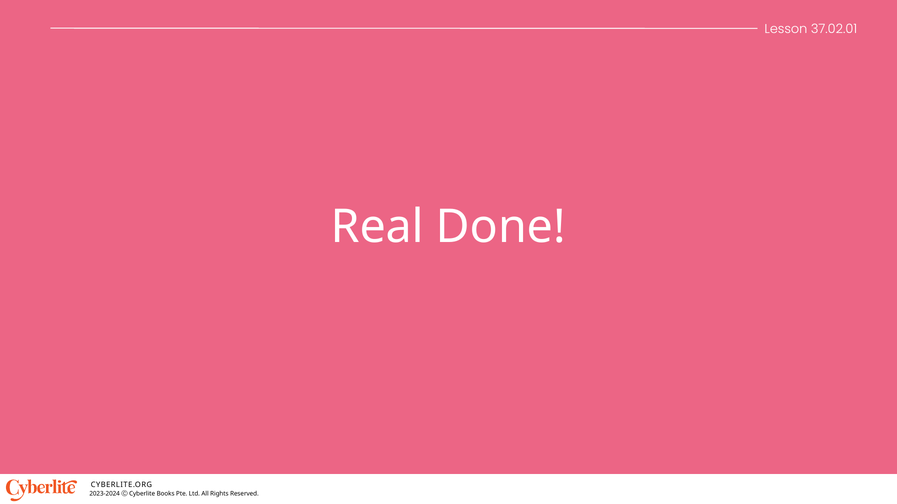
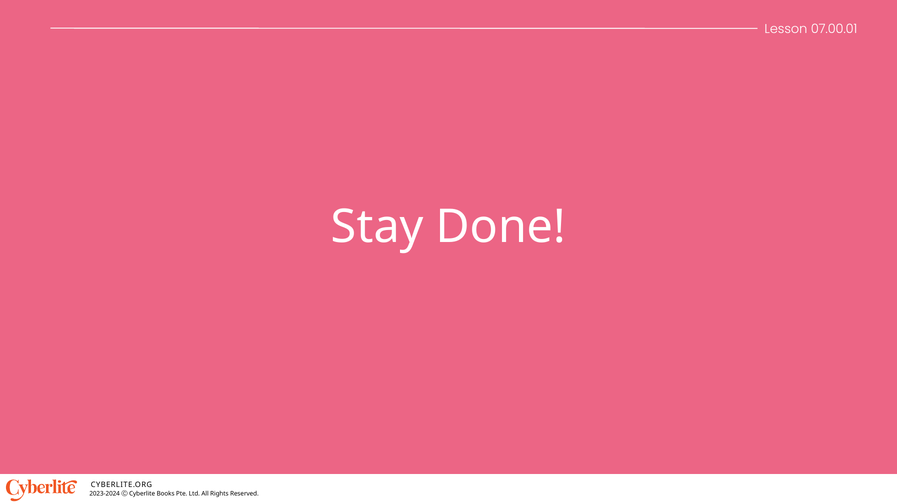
37.02.01: 37.02.01 -> 07.00.01
Real: Real -> Stay
